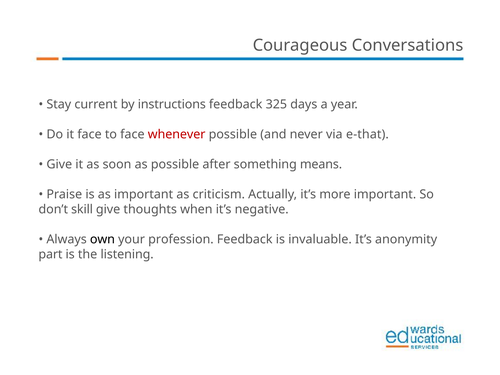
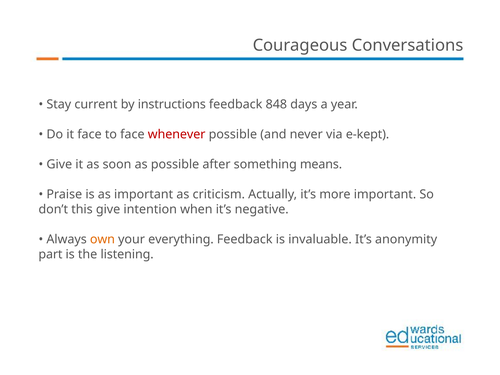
325: 325 -> 848
e-that: e-that -> e-kept
skill: skill -> this
thoughts: thoughts -> intention
own colour: black -> orange
profession: profession -> everything
